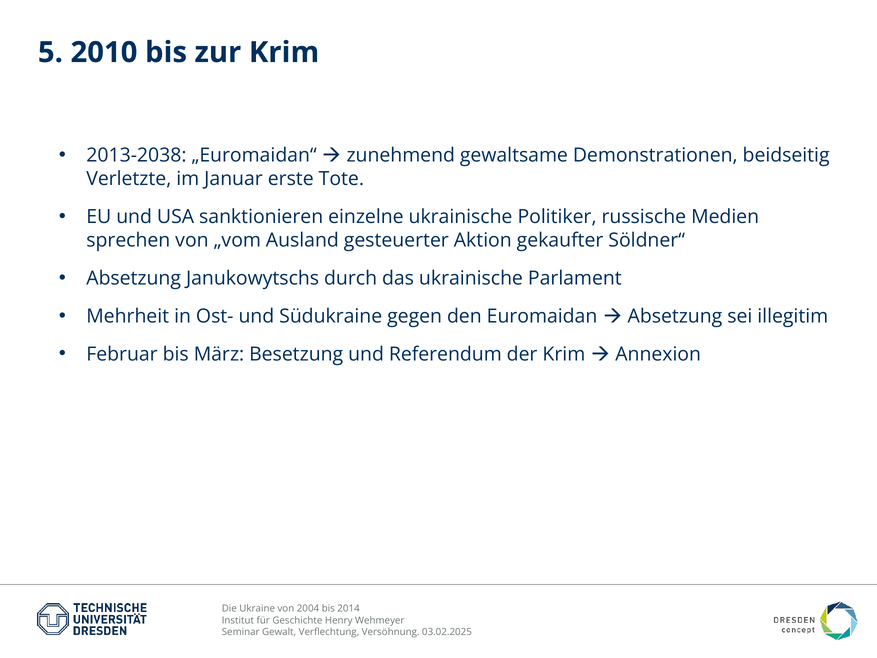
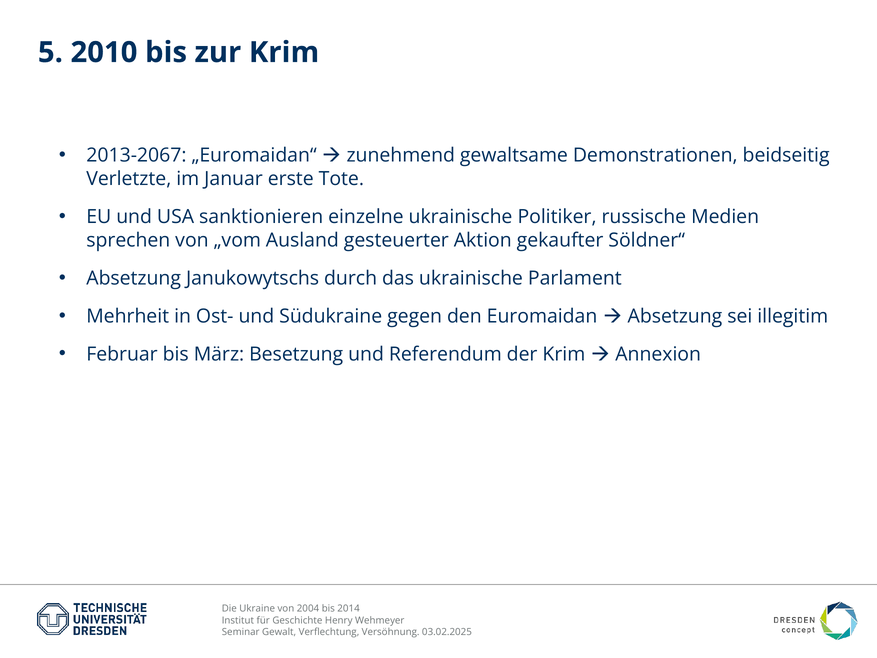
2013-2038: 2013-2038 -> 2013-2067
